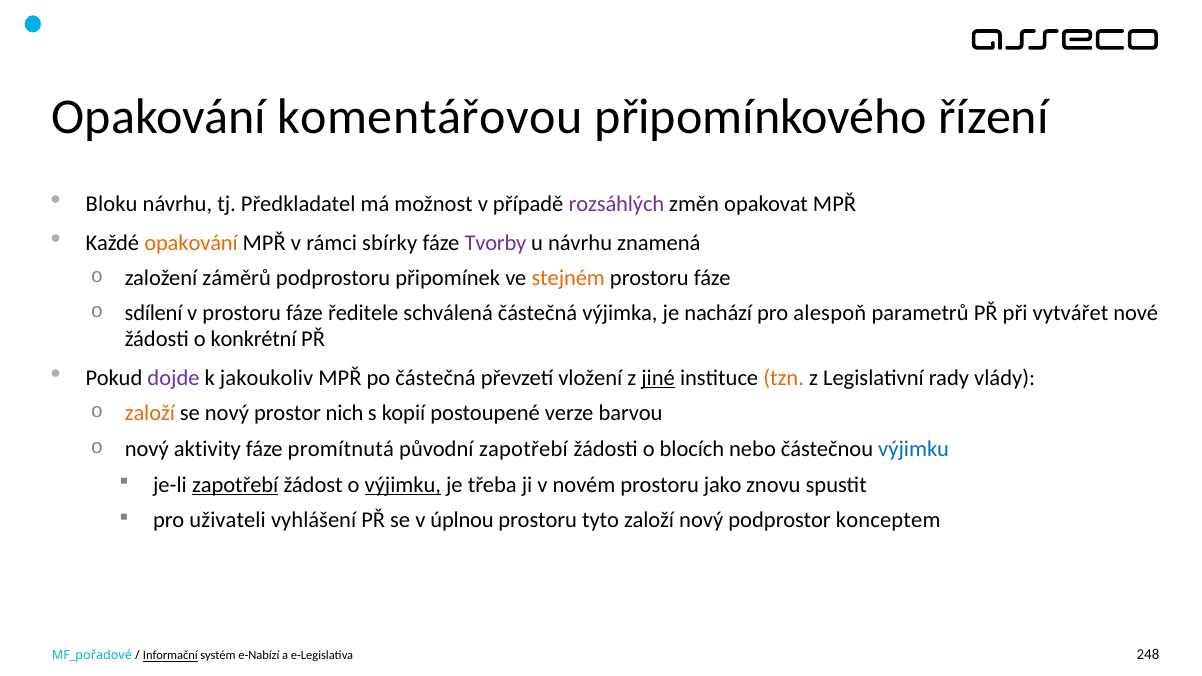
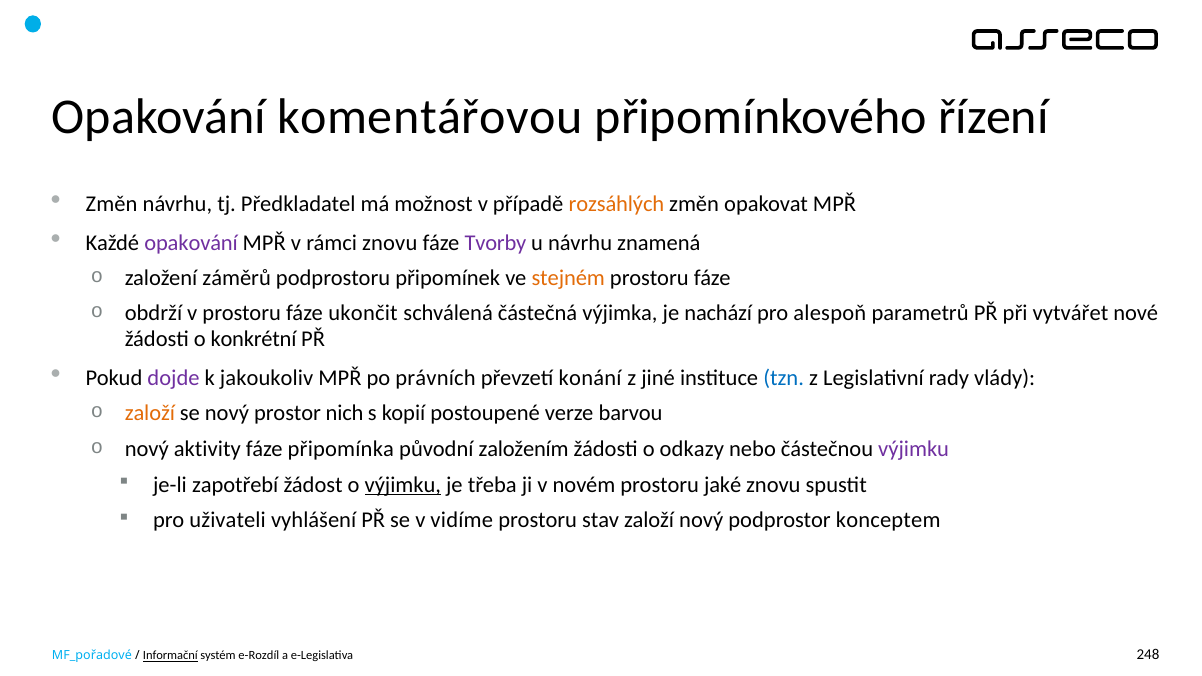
Bloku at (112, 204): Bloku -> Změn
rozsáhlých colour: purple -> orange
opakování at (191, 243) colour: orange -> purple
rámci sbírky: sbírky -> znovu
sdílení: sdílení -> obdrží
ředitele: ředitele -> ukončit
po částečná: částečná -> právních
vložení: vložení -> konání
jiné underline: present -> none
tzn colour: orange -> blue
promítnutá: promítnutá -> připomínka
původní zapotřebí: zapotřebí -> založením
blocích: blocích -> odkazy
výjimku at (914, 449) colour: blue -> purple
zapotřebí at (235, 485) underline: present -> none
jako: jako -> jaké
úplnou: úplnou -> vidíme
tyto: tyto -> stav
e-Nabízí: e-Nabízí -> e-Rozdíl
